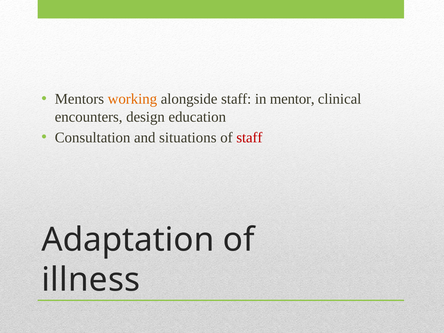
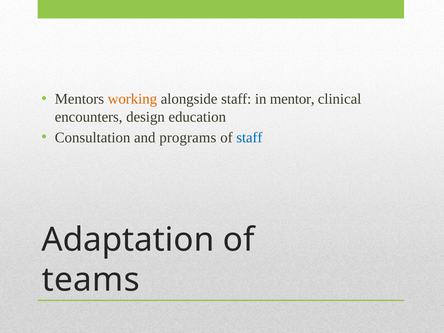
situations: situations -> programs
staff at (249, 138) colour: red -> blue
illness: illness -> teams
